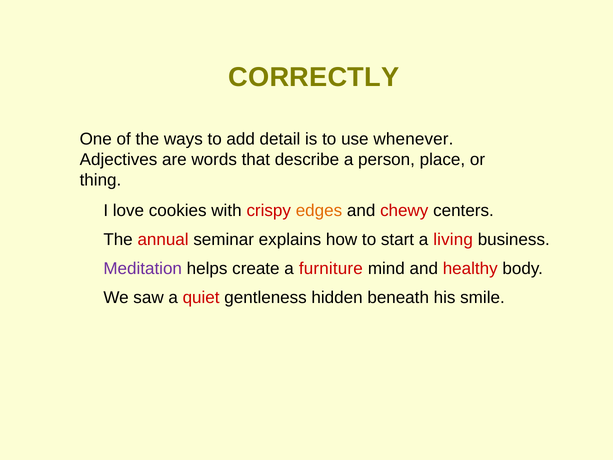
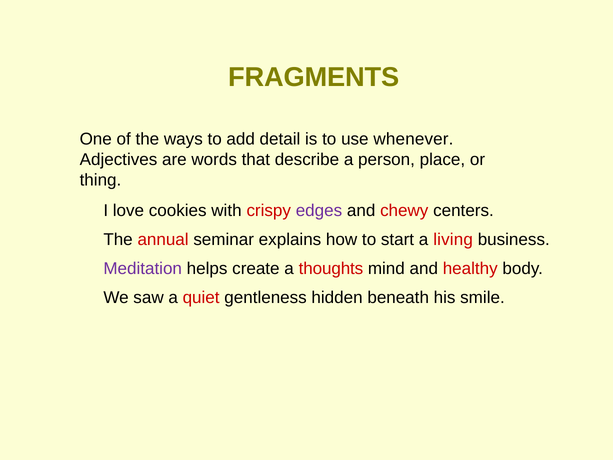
CORRECTLY: CORRECTLY -> FRAGMENTS
edges colour: orange -> purple
furniture: furniture -> thoughts
